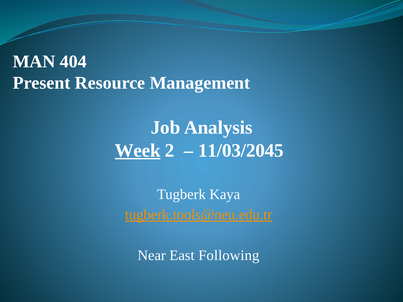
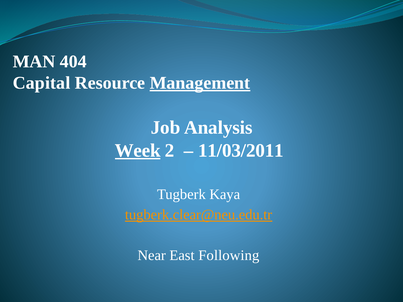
Present: Present -> Capital
Management underline: none -> present
11/03/2045: 11/03/2045 -> 11/03/2011
tugberk.tools@neu.edu.tr: tugberk.tools@neu.edu.tr -> tugberk.clear@neu.edu.tr
